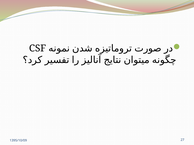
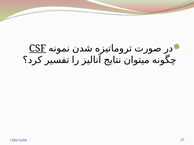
CSF underline: none -> present
